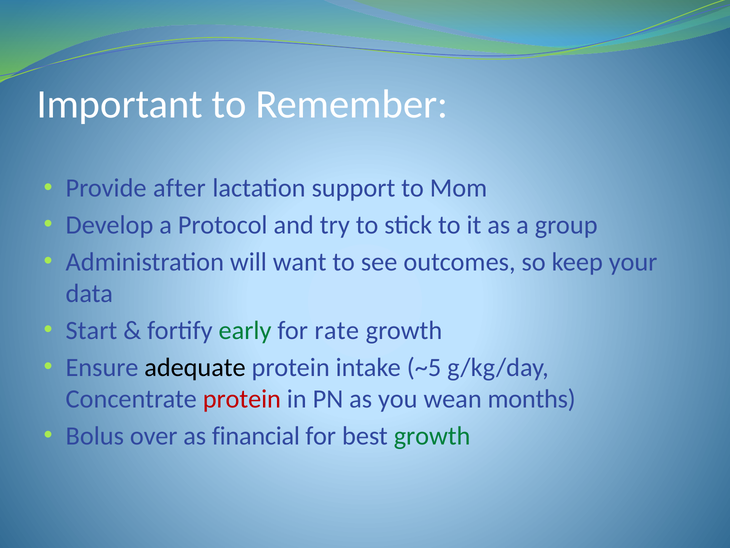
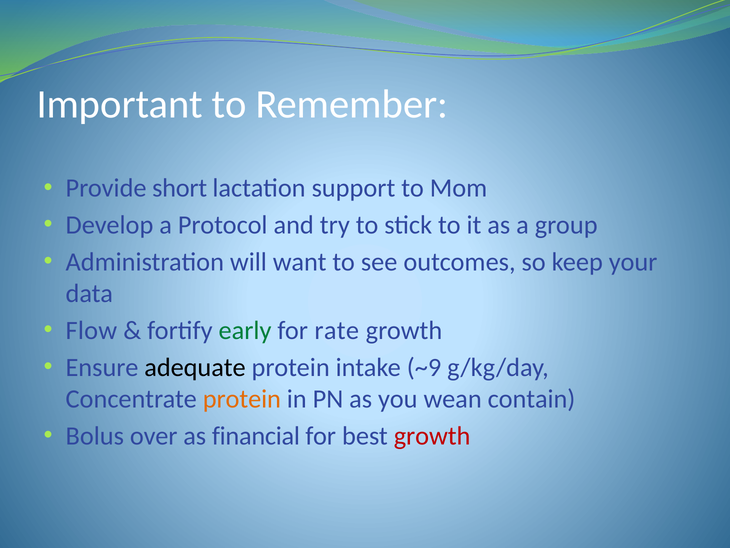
after: after -> short
Start: Start -> Flow
~5: ~5 -> ~9
protein at (242, 399) colour: red -> orange
months: months -> contain
growth at (432, 436) colour: green -> red
